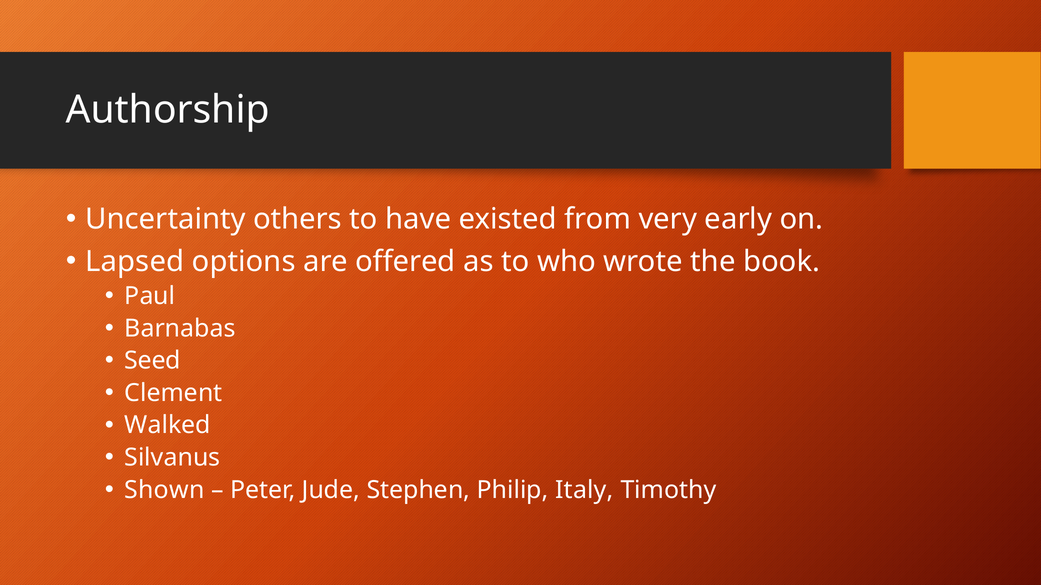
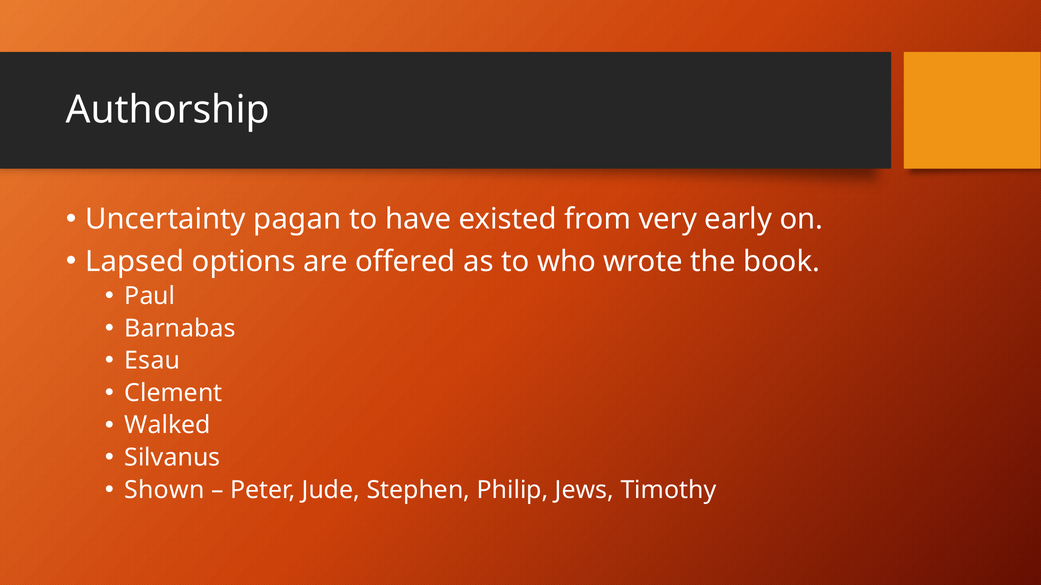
others: others -> pagan
Seed: Seed -> Esau
Italy: Italy -> Jews
